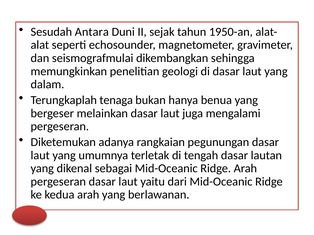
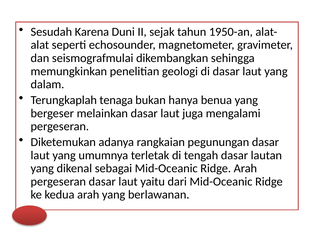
Antara: Antara -> Karena
